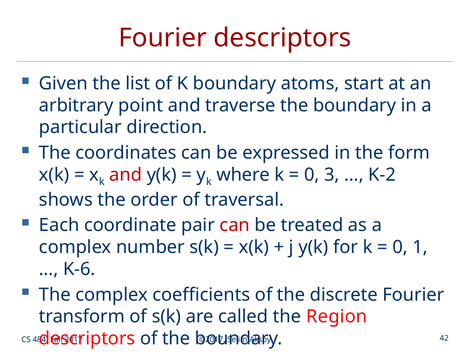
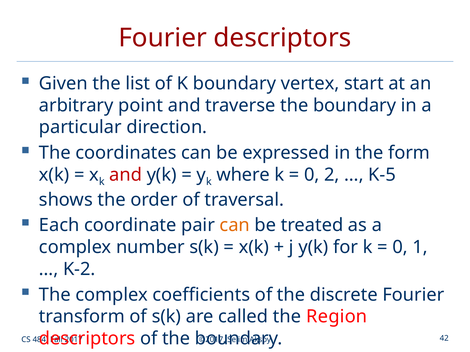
atoms: atoms -> vertex
3: 3 -> 2
K-2: K-2 -> K-5
can at (235, 226) colour: red -> orange
K-6: K-6 -> K-2
